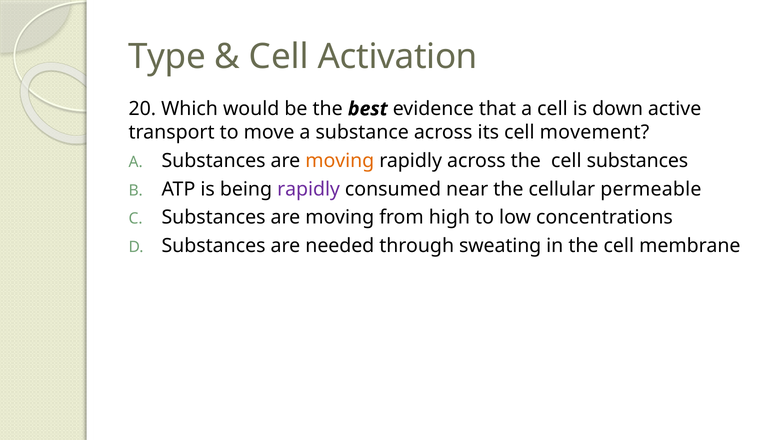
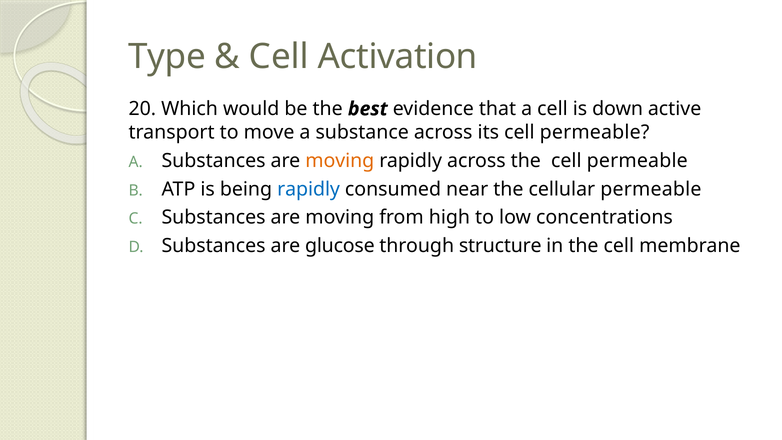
its cell movement: movement -> permeable
the cell substances: substances -> permeable
rapidly at (309, 189) colour: purple -> blue
needed: needed -> glucose
sweating: sweating -> structure
